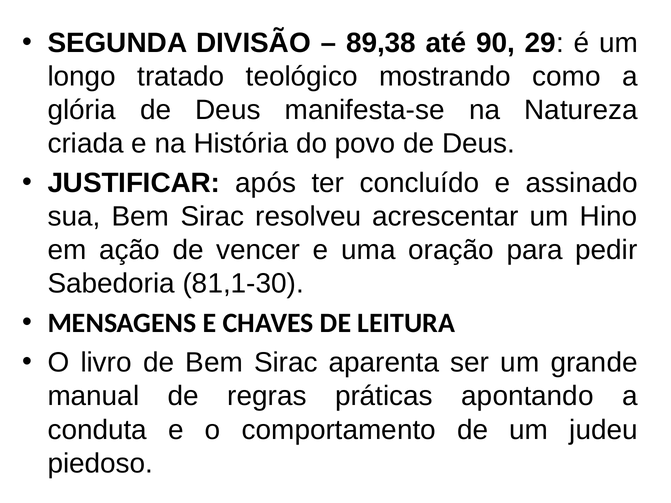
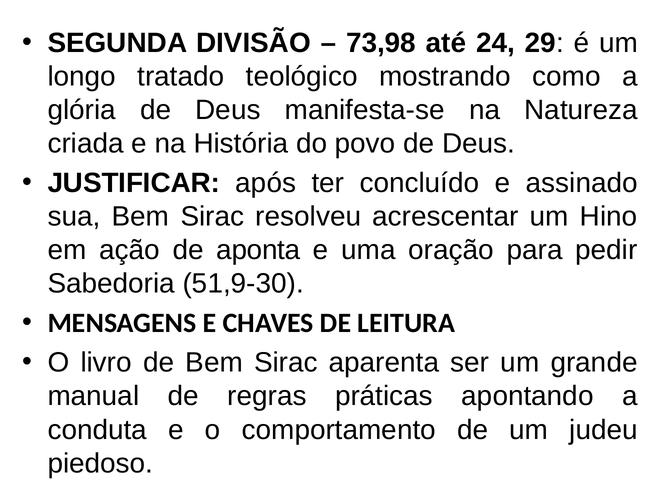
89,38: 89,38 -> 73,98
90: 90 -> 24
vencer: vencer -> aponta
81,1-30: 81,1-30 -> 51,9-30
